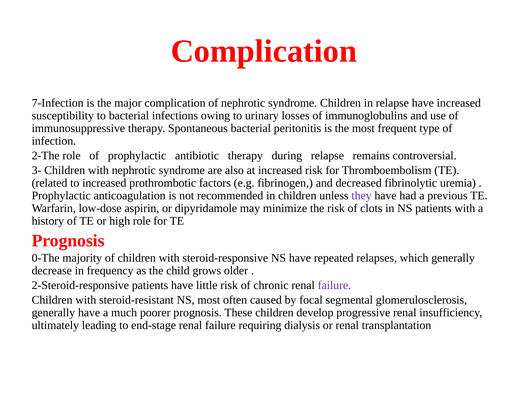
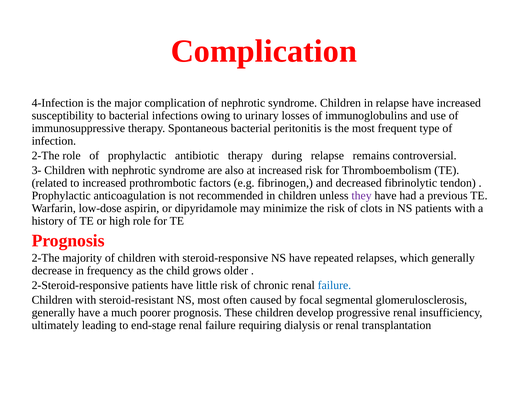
7-Infection: 7-Infection -> 4-Infection
uremia: uremia -> tendon
0-The at (46, 258): 0-The -> 2-The
failure at (334, 285) colour: purple -> blue
